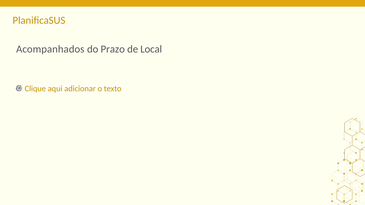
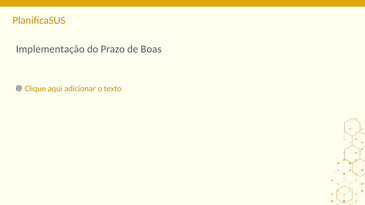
Acompanhados: Acompanhados -> Implementação
Local: Local -> Boas
